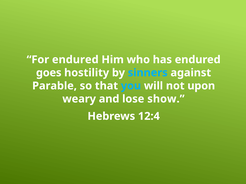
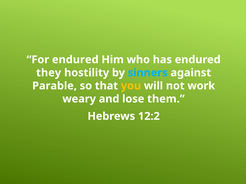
goes: goes -> they
you colour: light blue -> yellow
upon: upon -> work
show: show -> them
12:4: 12:4 -> 12:2
